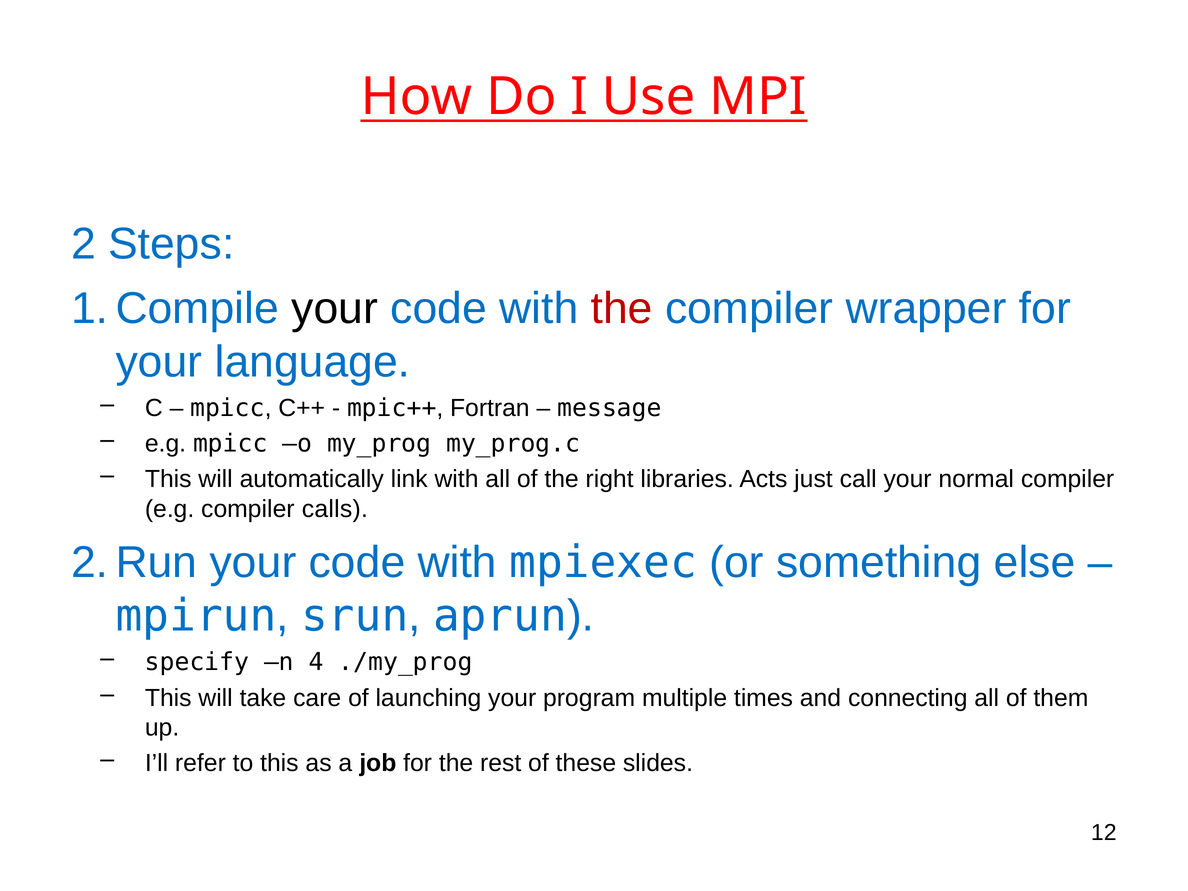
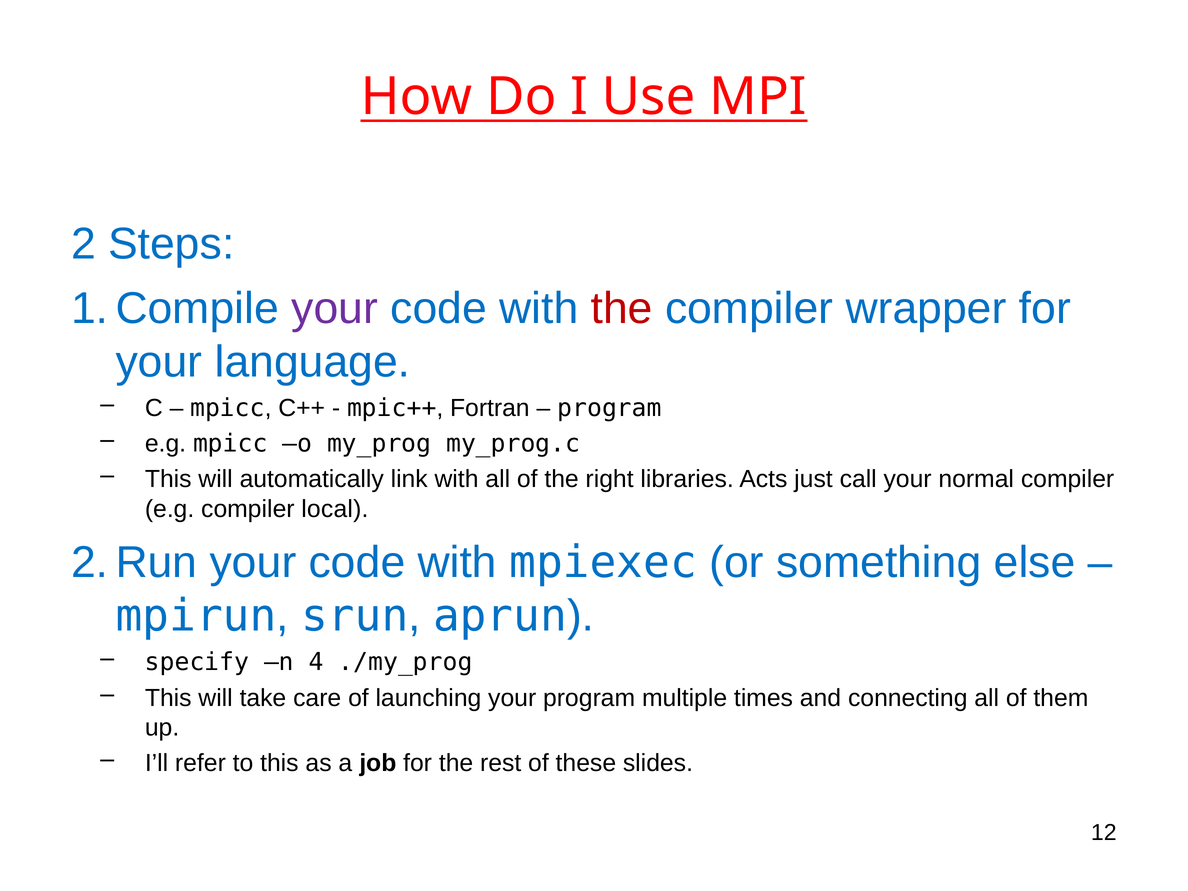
your at (335, 308) colour: black -> purple
message at (609, 408): message -> program
calls: calls -> local
